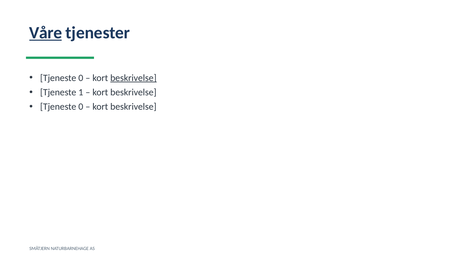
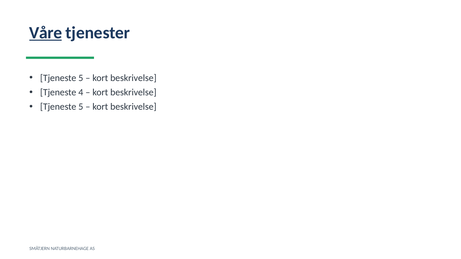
0 at (81, 78): 0 -> 5
beskrivelse at (133, 78) underline: present -> none
1: 1 -> 4
0 at (81, 107): 0 -> 5
